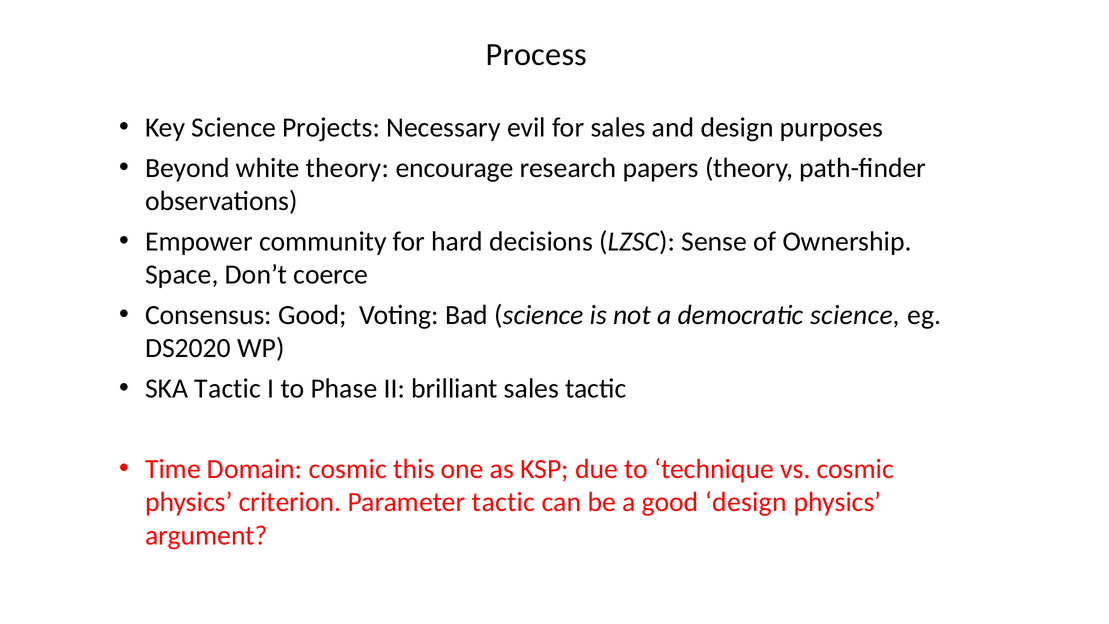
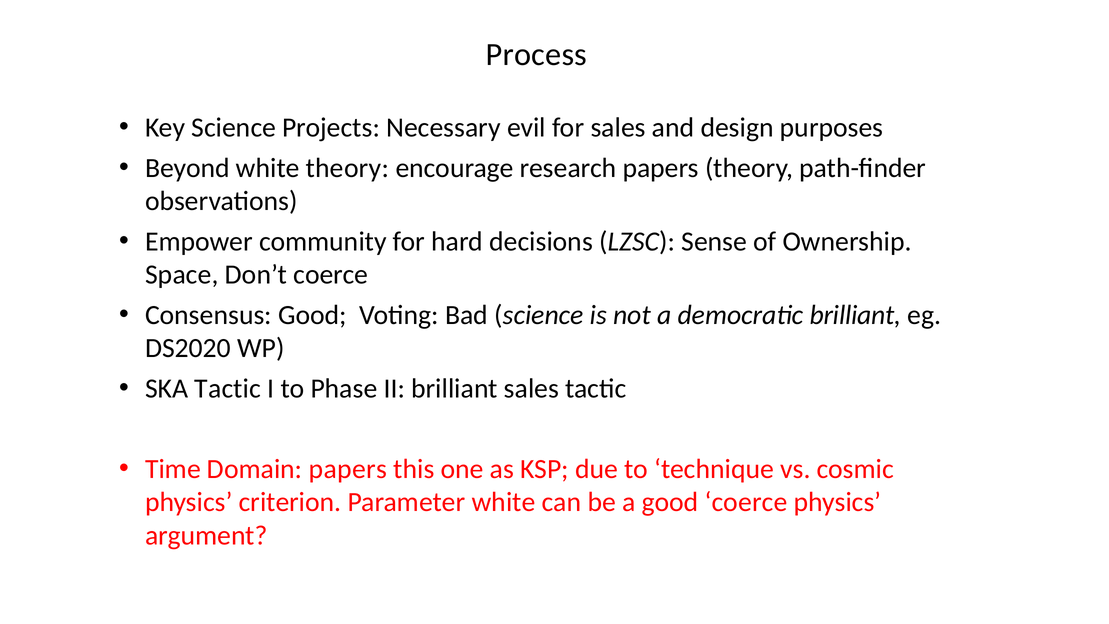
democratic science: science -> brilliant
Domain cosmic: cosmic -> papers
Parameter tactic: tactic -> white
good design: design -> coerce
